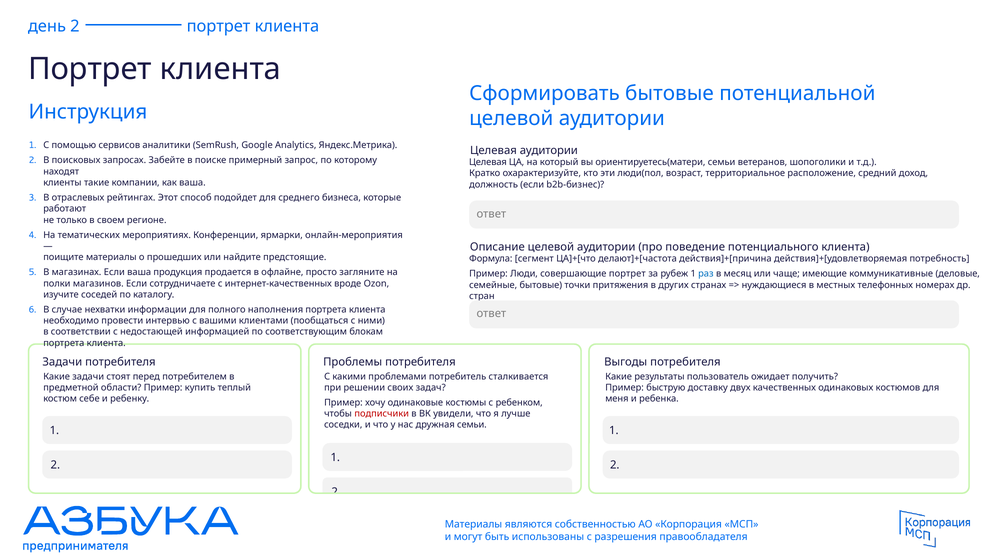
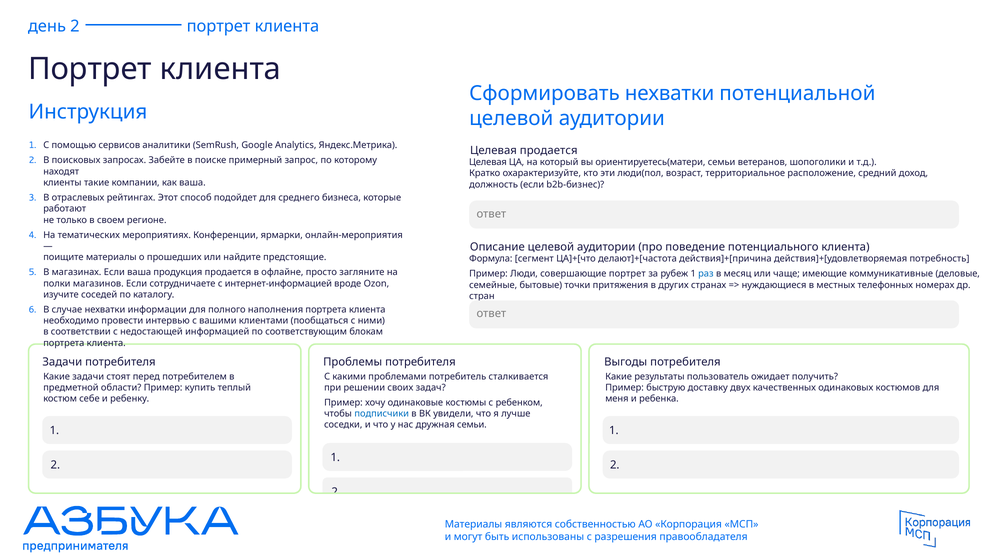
Сформировать бытовые: бытовые -> нехватки
Целевая аудитории: аудитории -> продается
интернет-качественных: интернет-качественных -> интернет-информацией
подписчики colour: red -> blue
